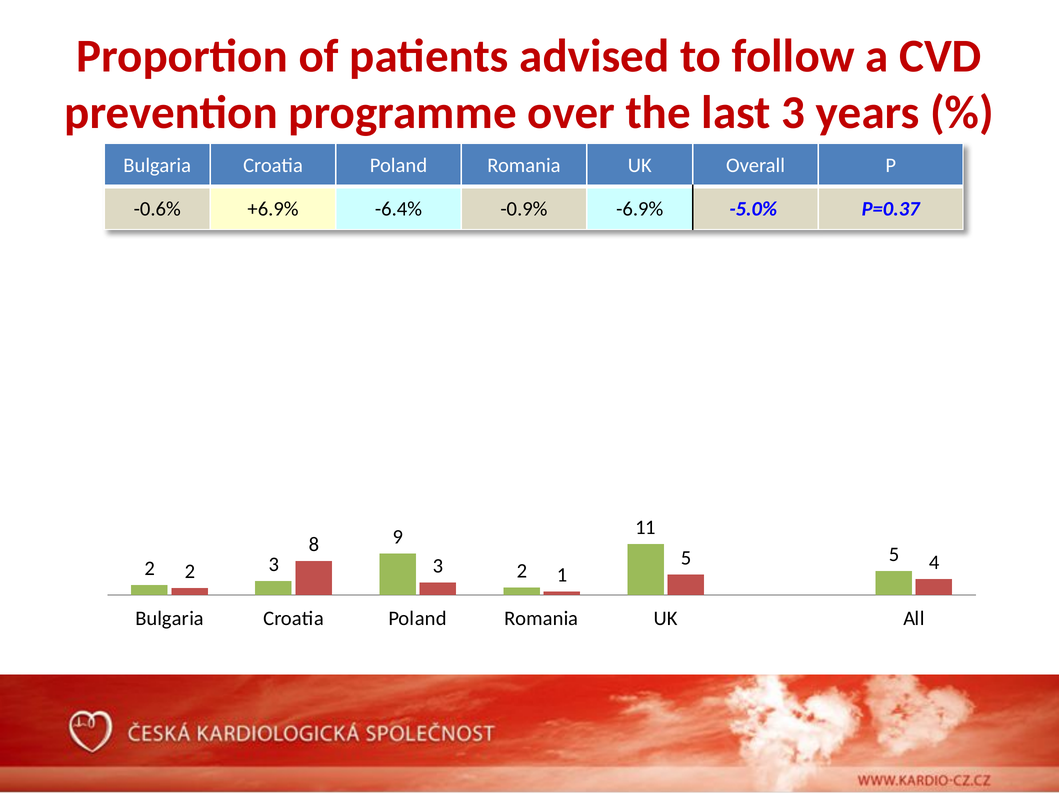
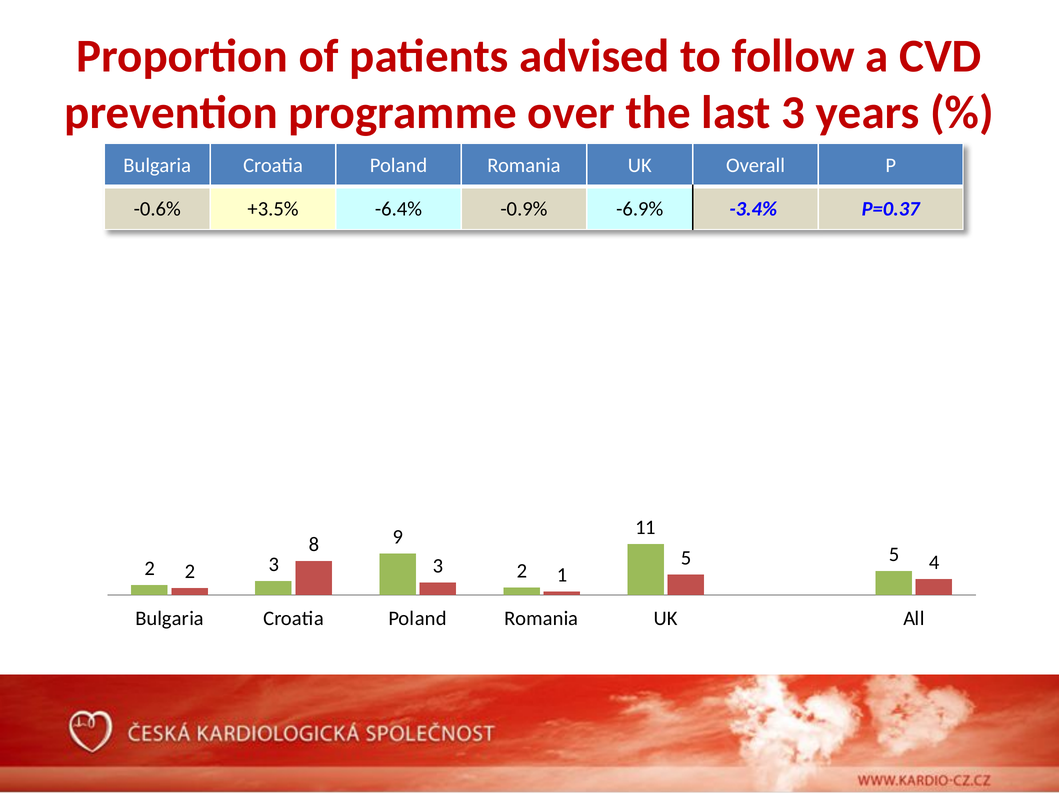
+6.9%: +6.9% -> +3.5%
-5.0%: -5.0% -> -3.4%
